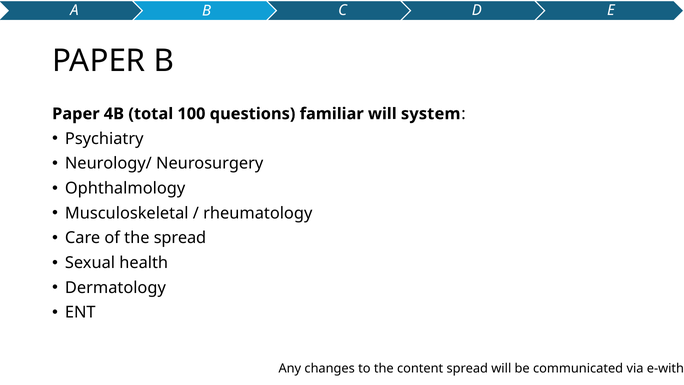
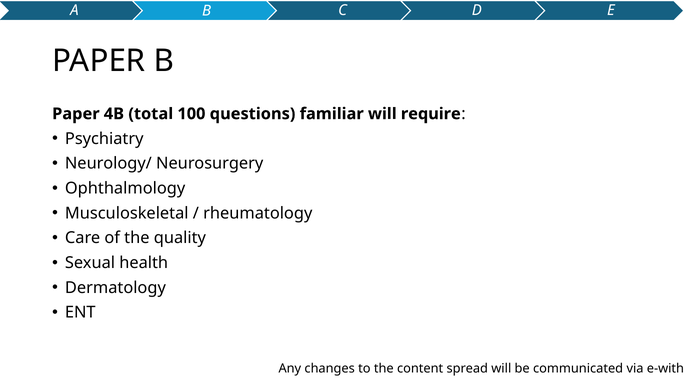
system: system -> require
the spread: spread -> quality
